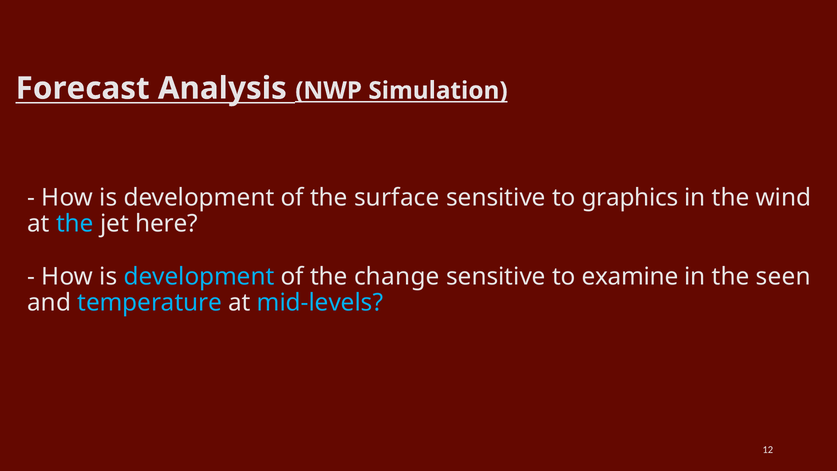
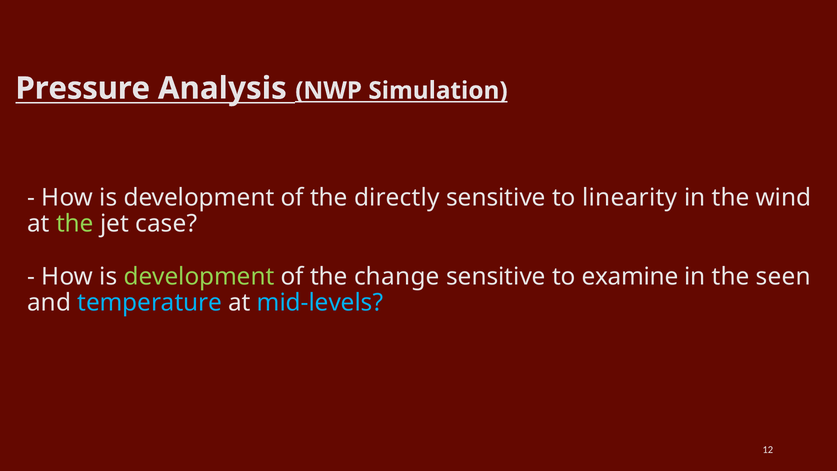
Forecast: Forecast -> Pressure
surface: surface -> directly
graphics: graphics -> linearity
the at (75, 224) colour: light blue -> light green
here: here -> case
development at (199, 276) colour: light blue -> light green
